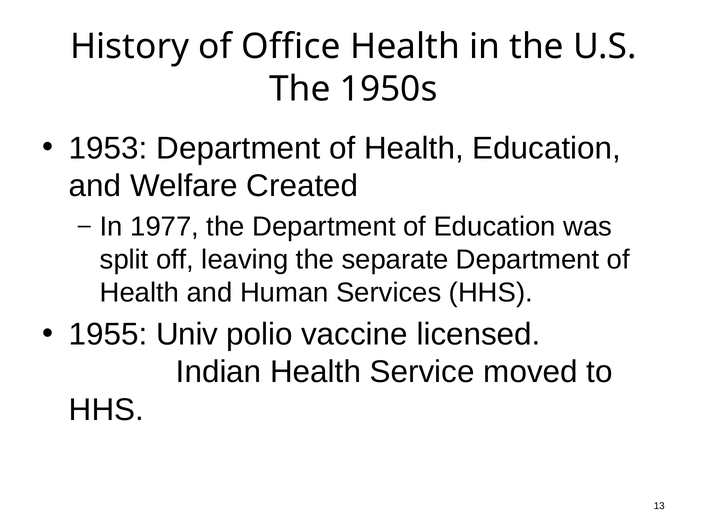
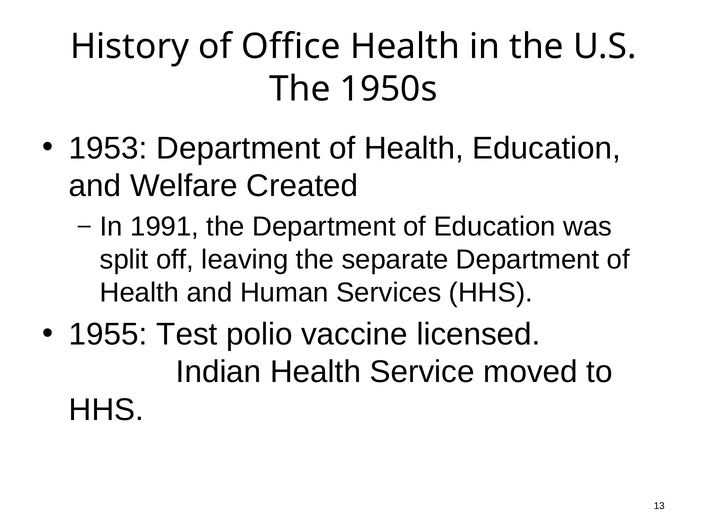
1977: 1977 -> 1991
Univ: Univ -> Test
